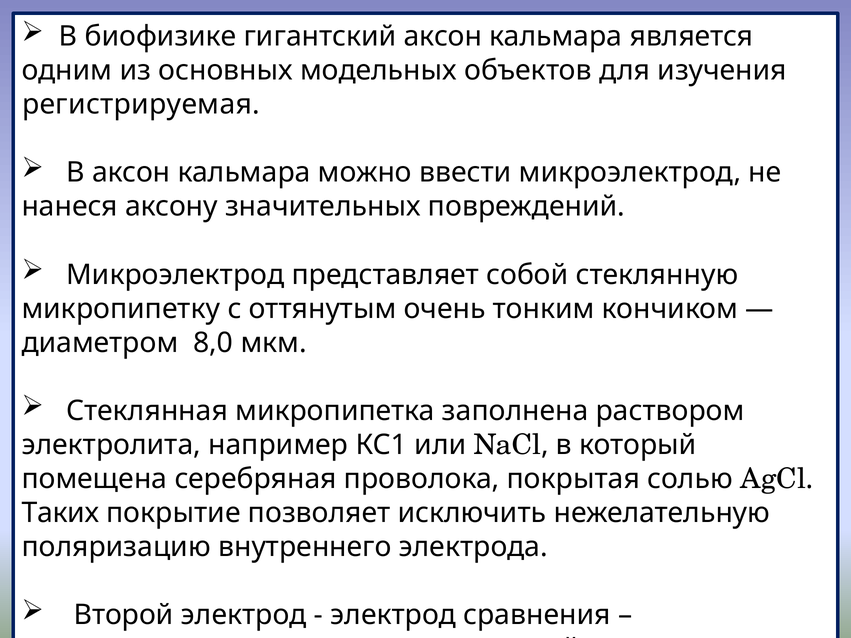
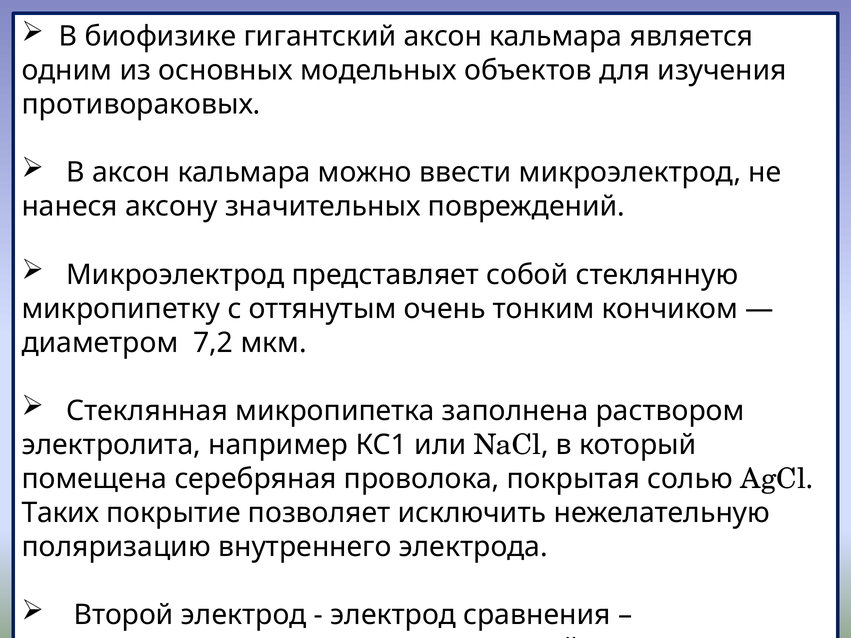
регистрируемая: регистрируемая -> противораковых
8,0: 8,0 -> 7,2
